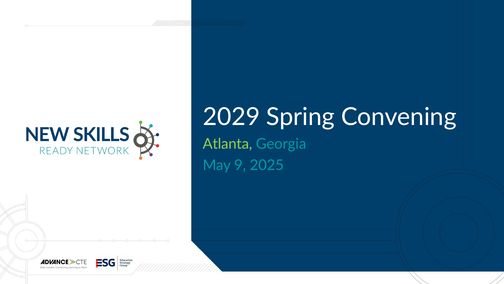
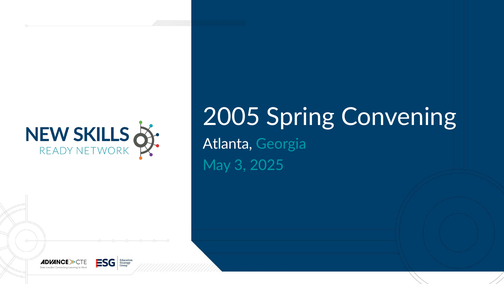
2029: 2029 -> 2005
Atlanta colour: light green -> white
9: 9 -> 3
